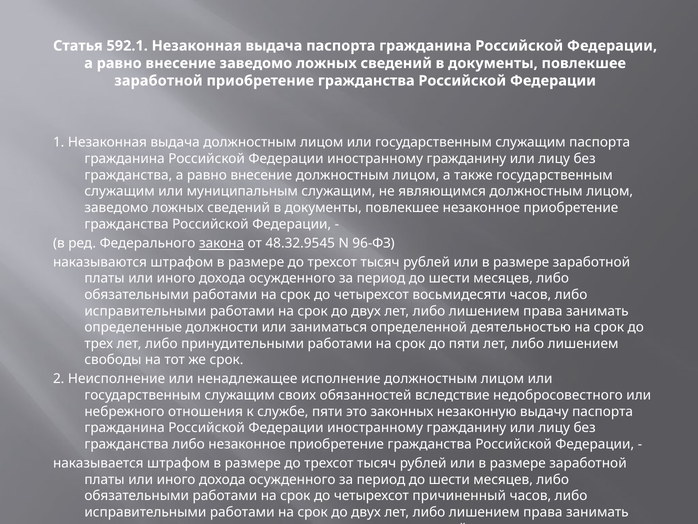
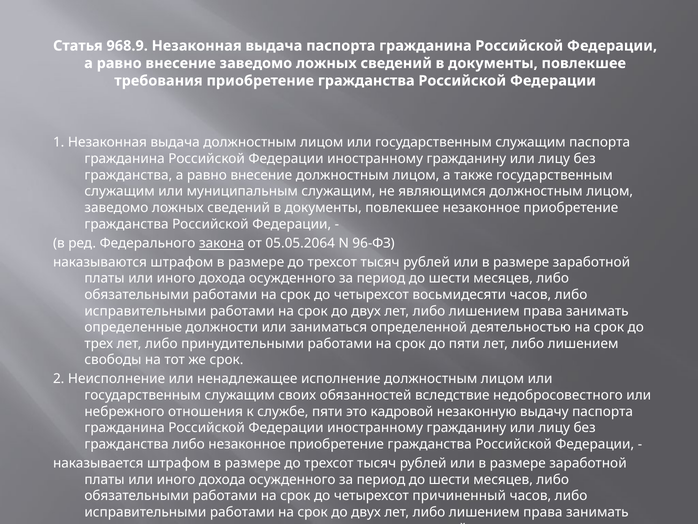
592.1: 592.1 -> 968.9
заработной at (158, 81): заработной -> требования
48.32.9545: 48.32.9545 -> 05.05.2064
законных: законных -> кадровой
